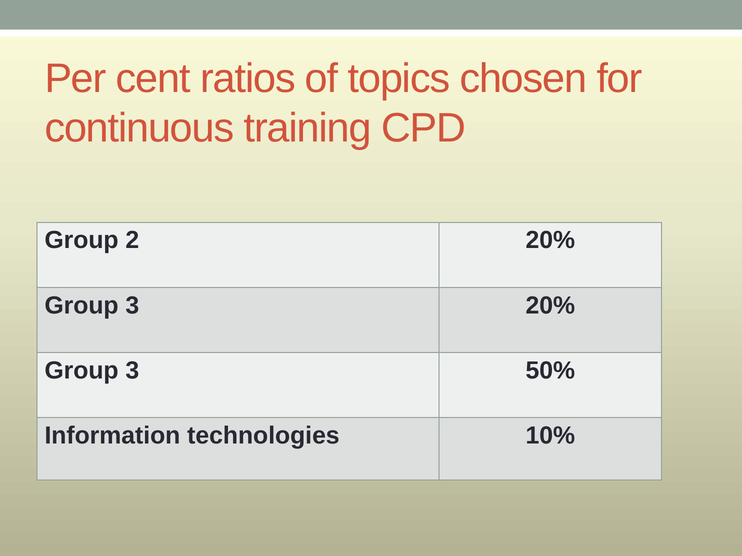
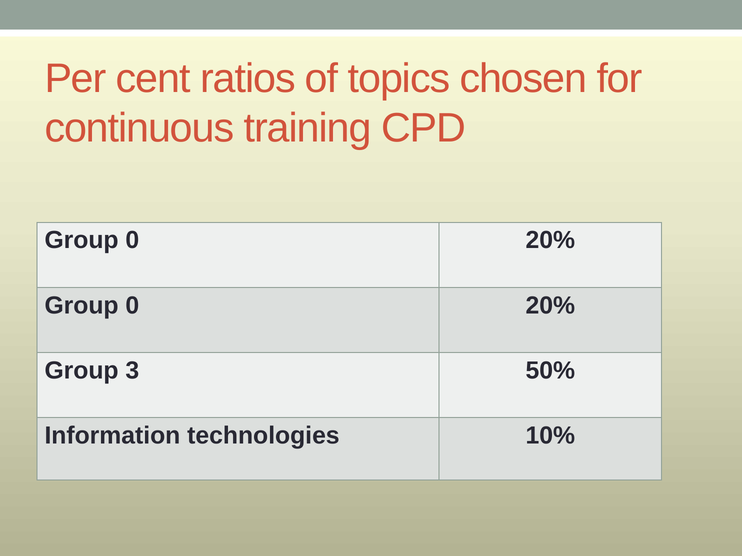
2 at (132, 241): 2 -> 0
3 at (132, 306): 3 -> 0
